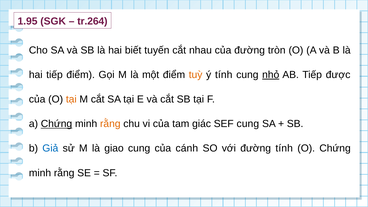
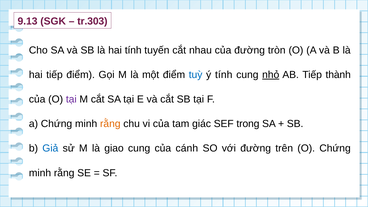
1.95: 1.95 -> 9.13
tr.264: tr.264 -> tr.303
hai biết: biết -> tính
tuỳ colour: orange -> blue
được: được -> thành
tại at (71, 99) colour: orange -> purple
Chứng at (56, 124) underline: present -> none
SEF cung: cung -> trong
đường tính: tính -> trên
